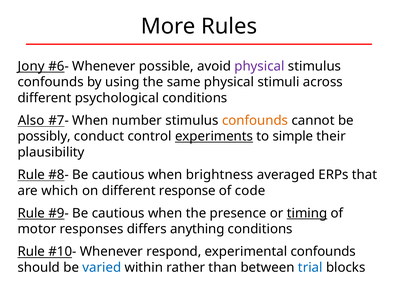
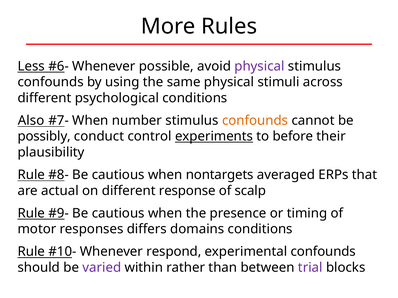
Jony: Jony -> Less
simple: simple -> before
brightness: brightness -> nontargets
which: which -> actual
code: code -> scalp
timing underline: present -> none
anything: anything -> domains
varied colour: blue -> purple
trial colour: blue -> purple
